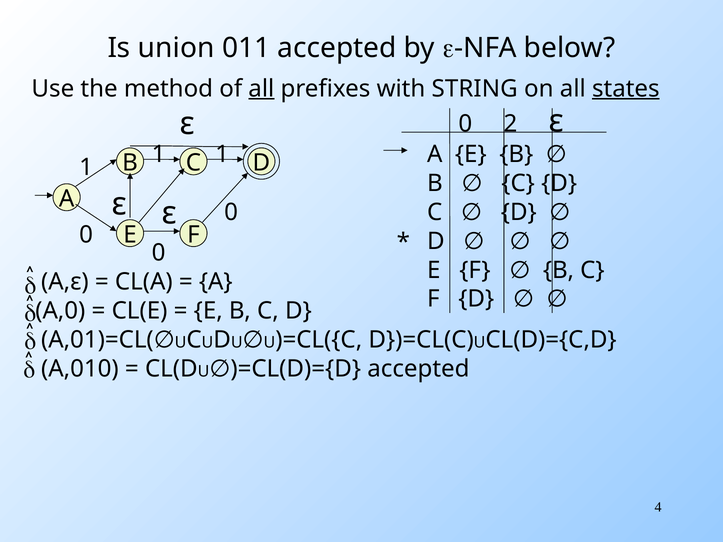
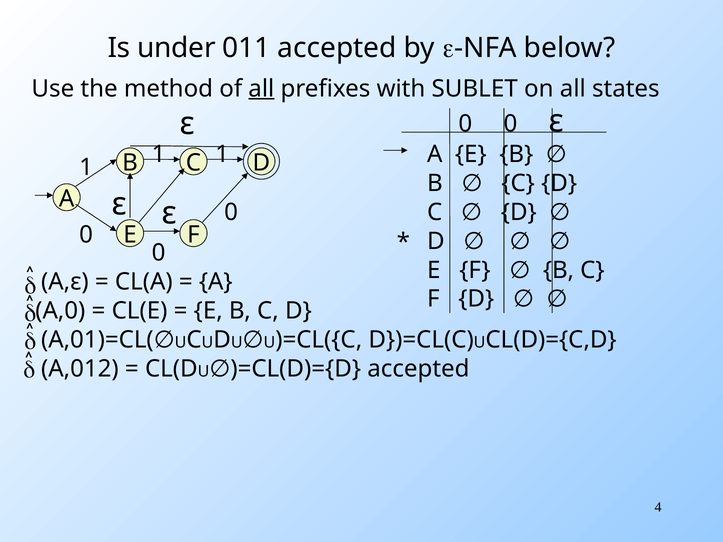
union: union -> under
STRING: STRING -> SUBLET
states underline: present -> none
2 at (510, 124): 2 -> 0
A,010: A,010 -> A,012
